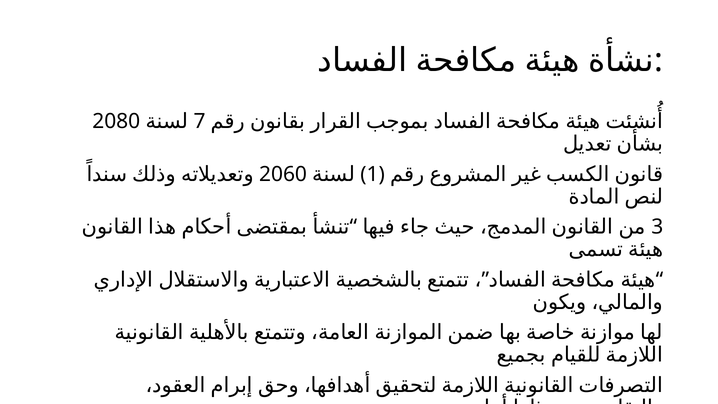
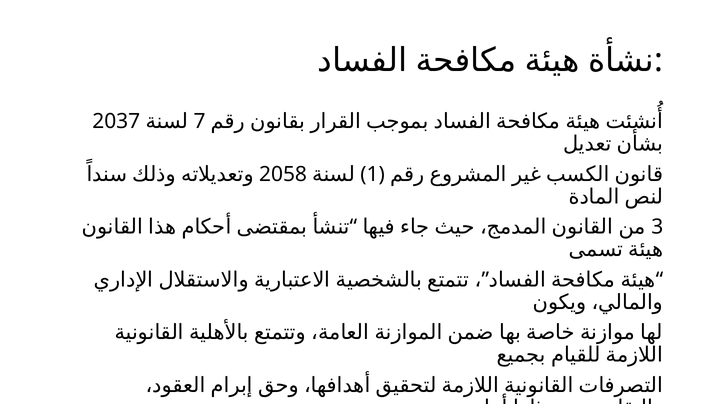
2080: 2080 -> 2037
2060: 2060 -> 2058
